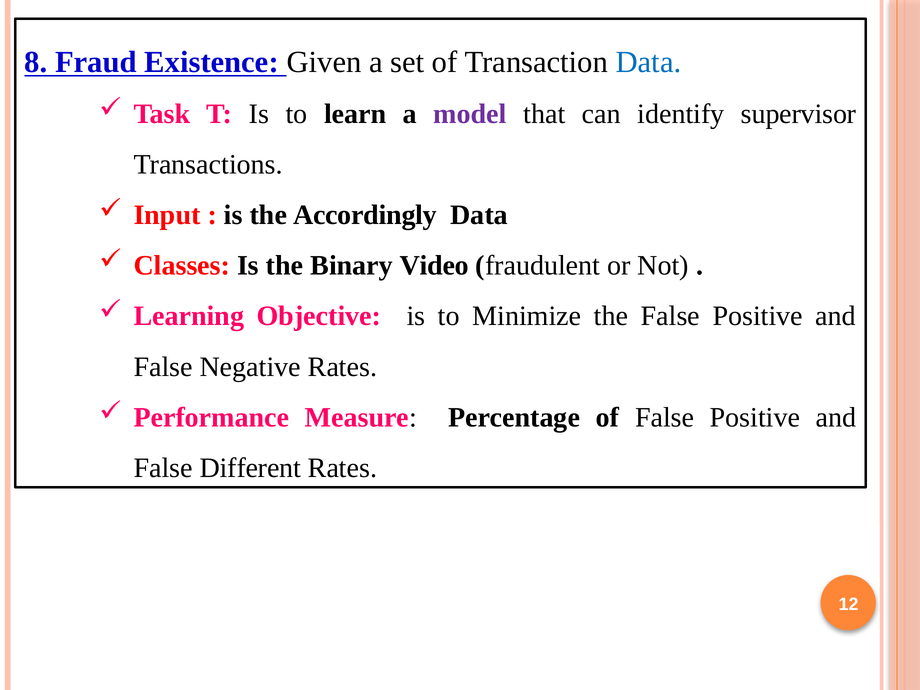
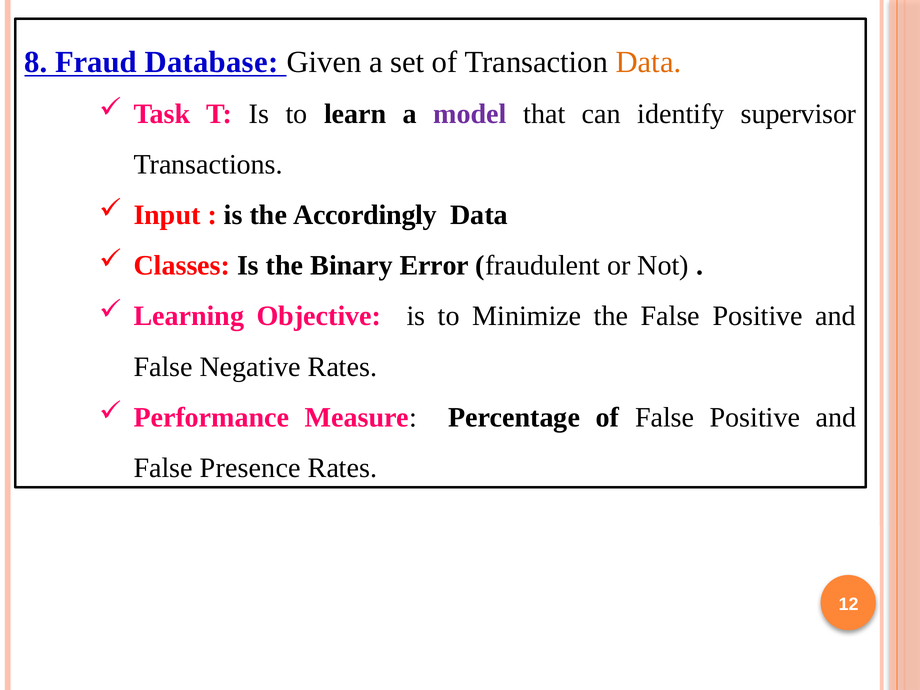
Existence: Existence -> Database
Data at (649, 62) colour: blue -> orange
Video: Video -> Error
Different: Different -> Presence
